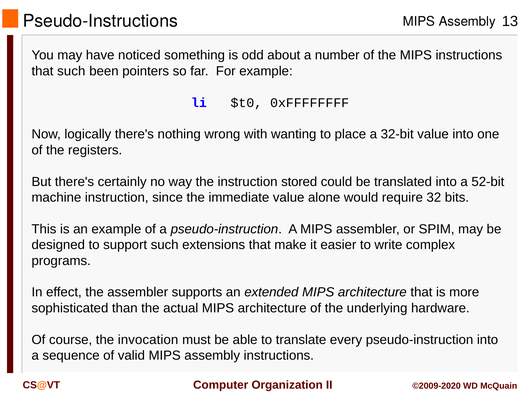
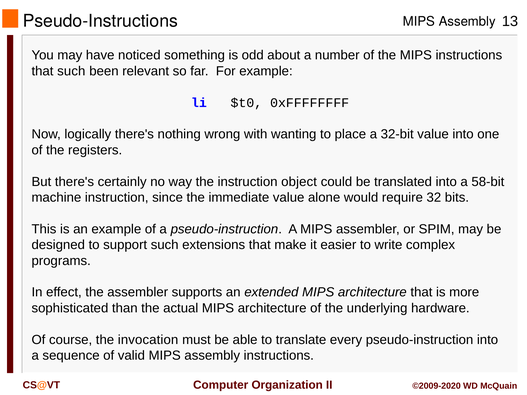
pointers: pointers -> relevant
stored: stored -> object
52-bit: 52-bit -> 58-bit
